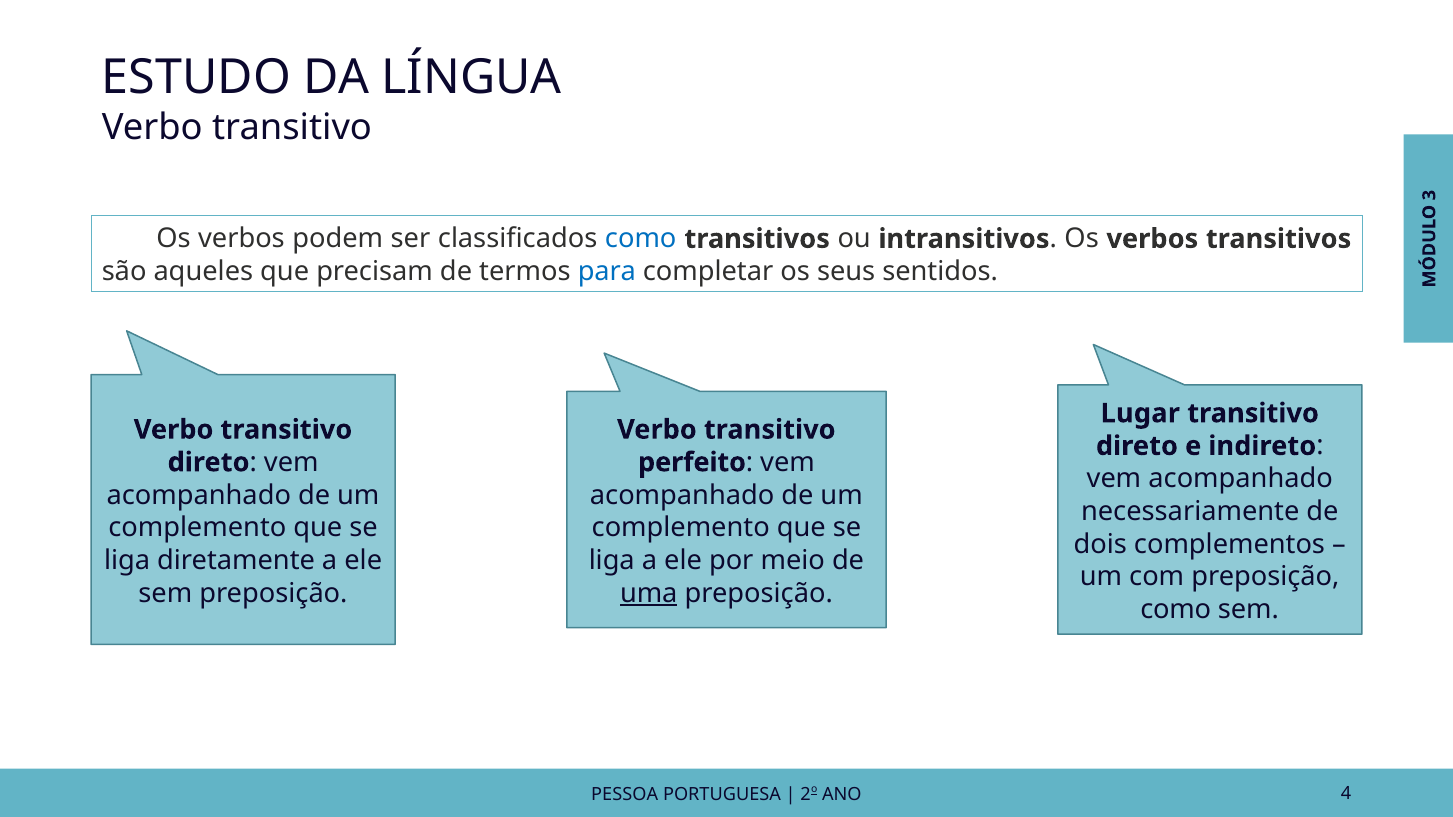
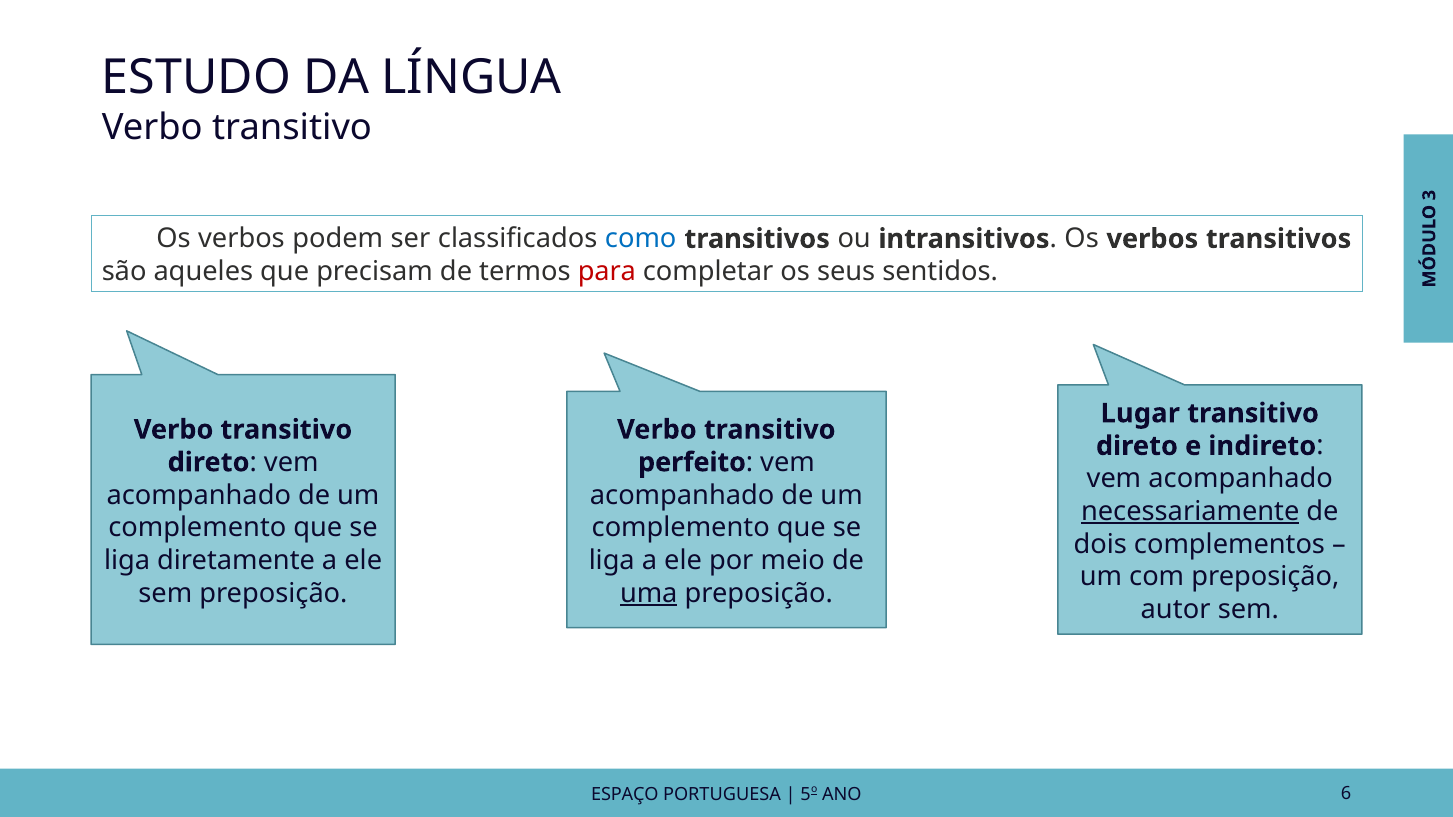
para colour: blue -> red
necessariamente underline: none -> present
como at (1176, 610): como -> autor
PESSOA: PESSOA -> ESPAÇO
2: 2 -> 5
4: 4 -> 6
